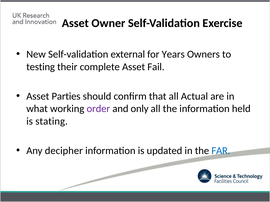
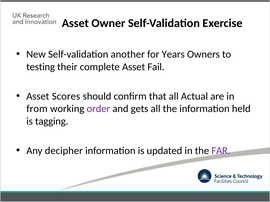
external: external -> another
Parties: Parties -> Scores
what: what -> from
only: only -> gets
stating: stating -> tagging
FAR colour: blue -> purple
